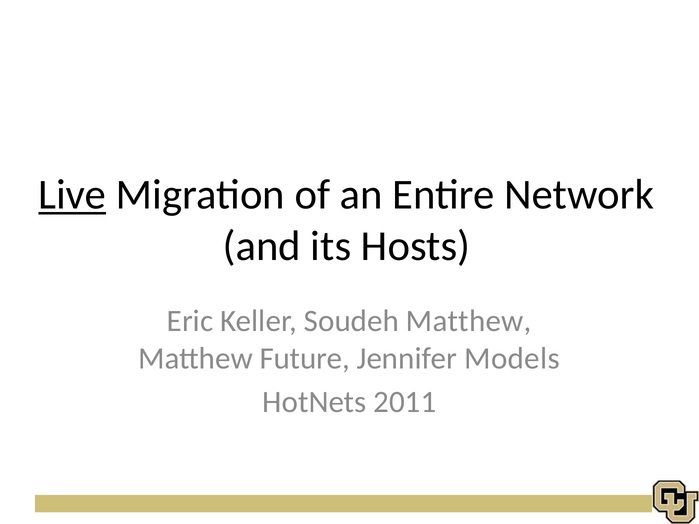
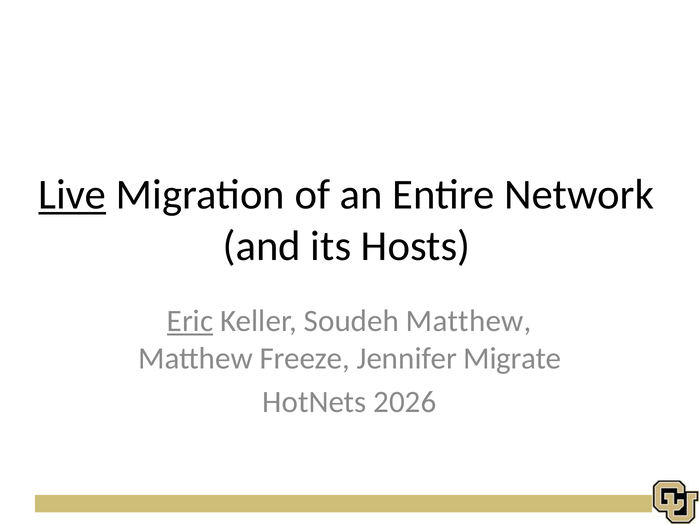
Eric underline: none -> present
Future: Future -> Freeze
Models: Models -> Migrate
2011: 2011 -> 2026
